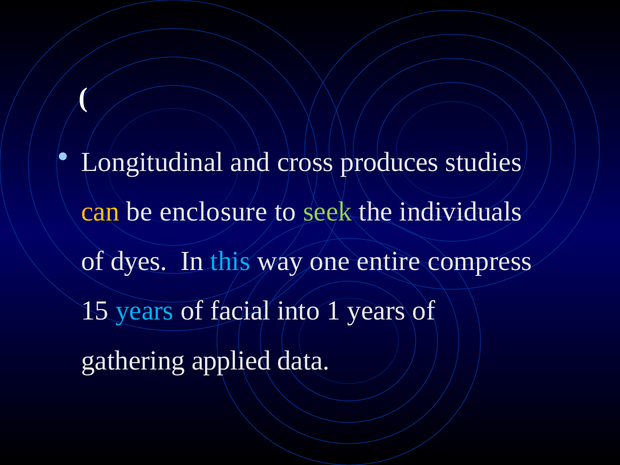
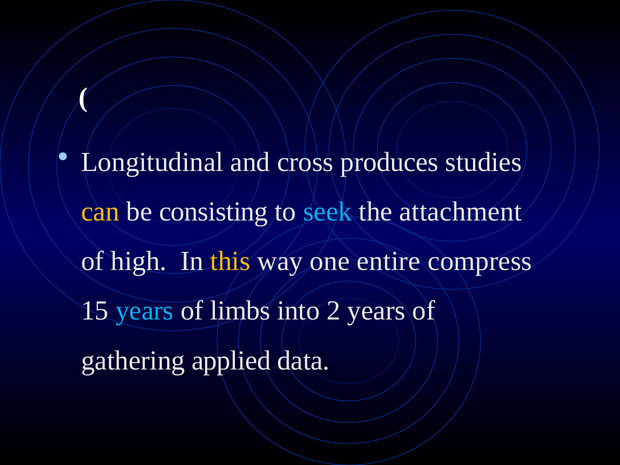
enclosure: enclosure -> consisting
seek colour: light green -> light blue
individuals: individuals -> attachment
dyes: dyes -> high
this colour: light blue -> yellow
facial: facial -> limbs
1: 1 -> 2
